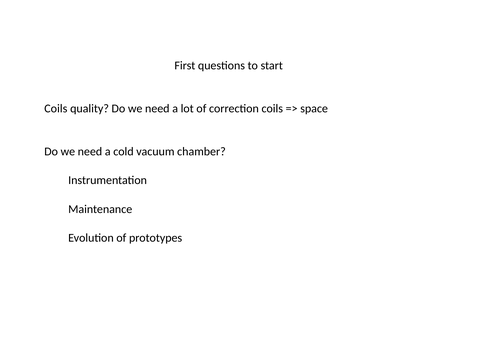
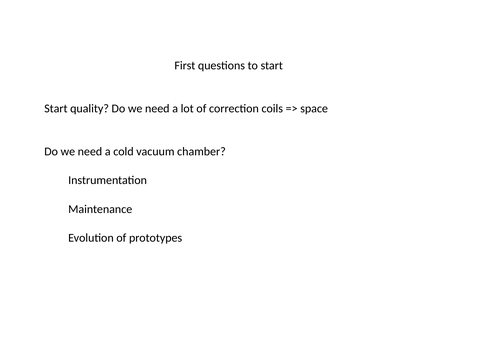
Coils at (56, 109): Coils -> Start
